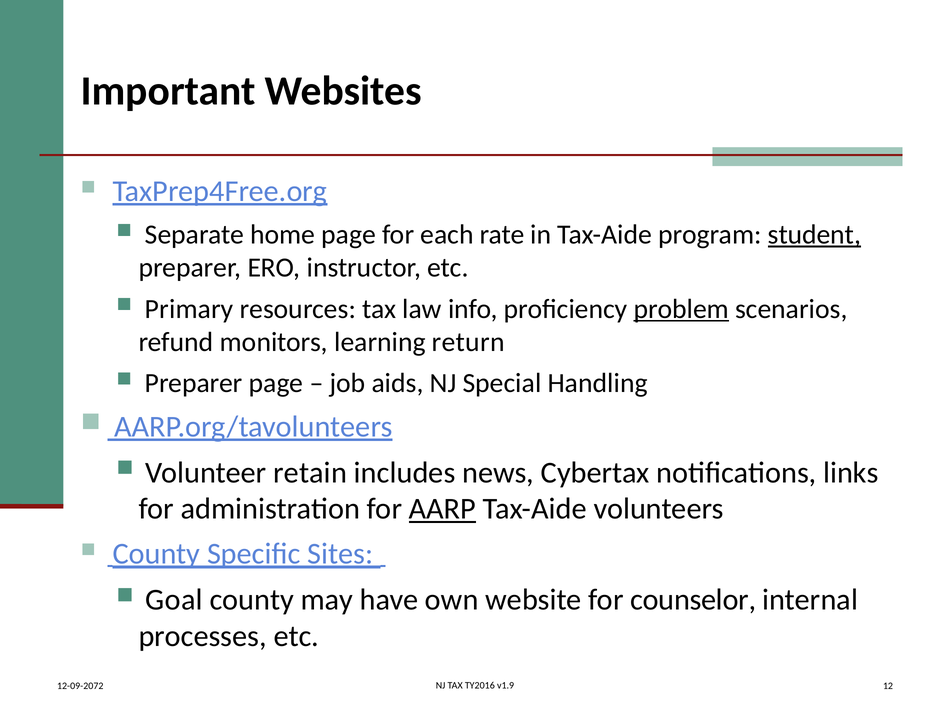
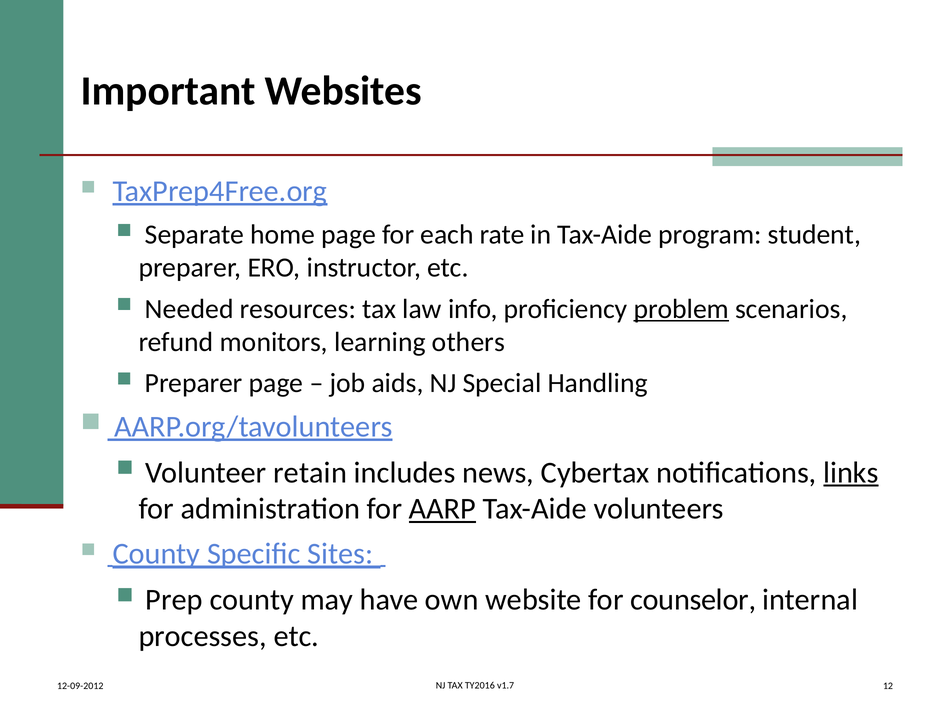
student underline: present -> none
Primary: Primary -> Needed
return: return -> others
links underline: none -> present
Goal: Goal -> Prep
v1.9: v1.9 -> v1.7
12-09-2072: 12-09-2072 -> 12-09-2012
